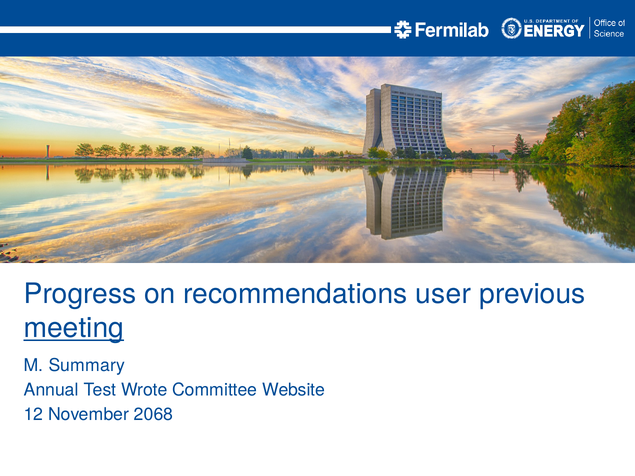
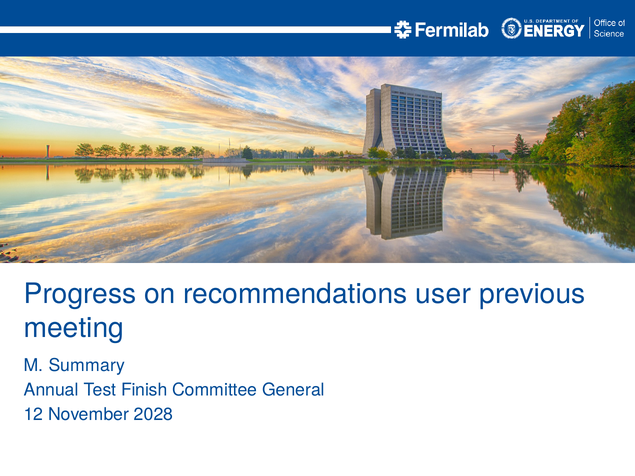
meeting underline: present -> none
Wrote: Wrote -> Finish
Website: Website -> General
2068: 2068 -> 2028
